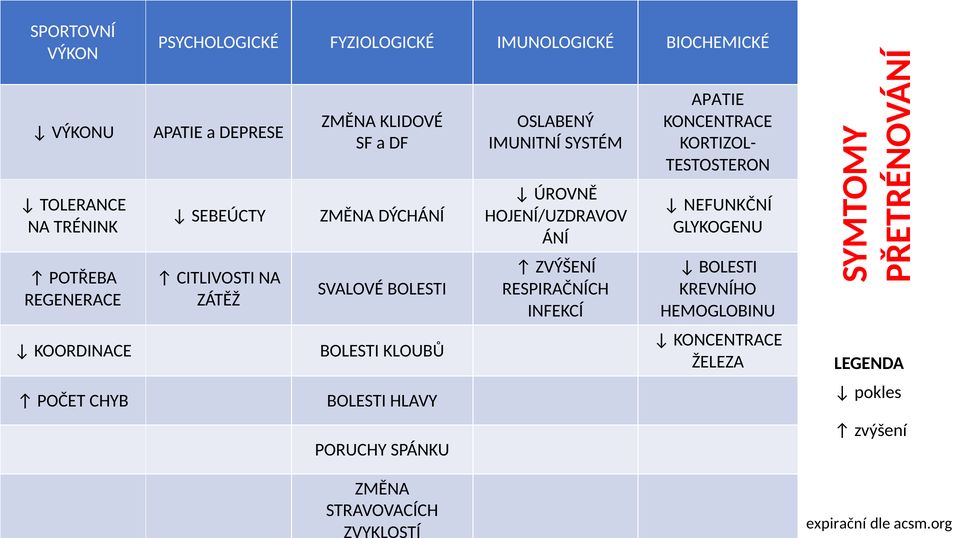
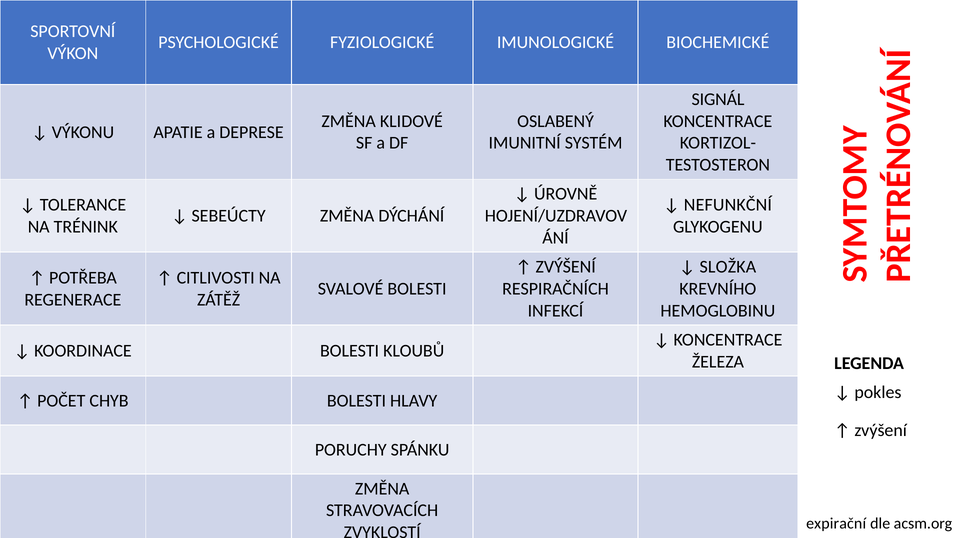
APATIE at (718, 99): APATIE -> SIGNÁL
BOLESTI at (728, 267): BOLESTI -> SLOŽKA
